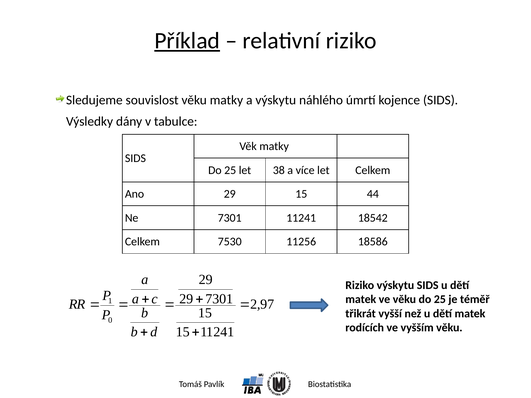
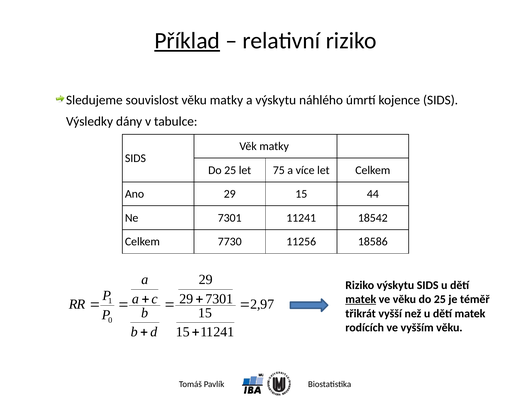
38: 38 -> 75
7530: 7530 -> 7730
matek at (361, 300) underline: none -> present
